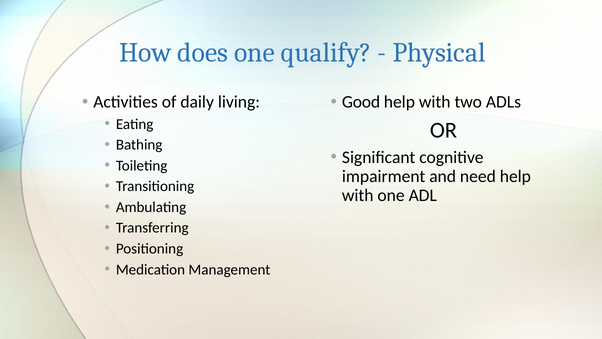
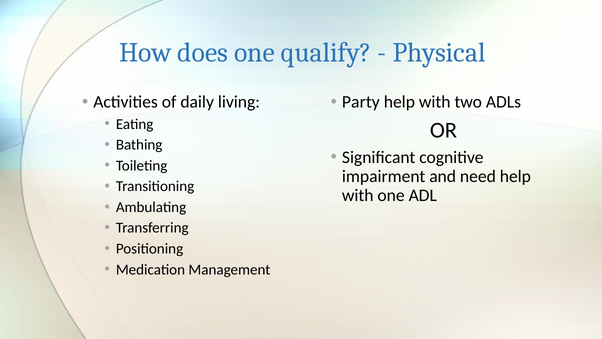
Good: Good -> Party
